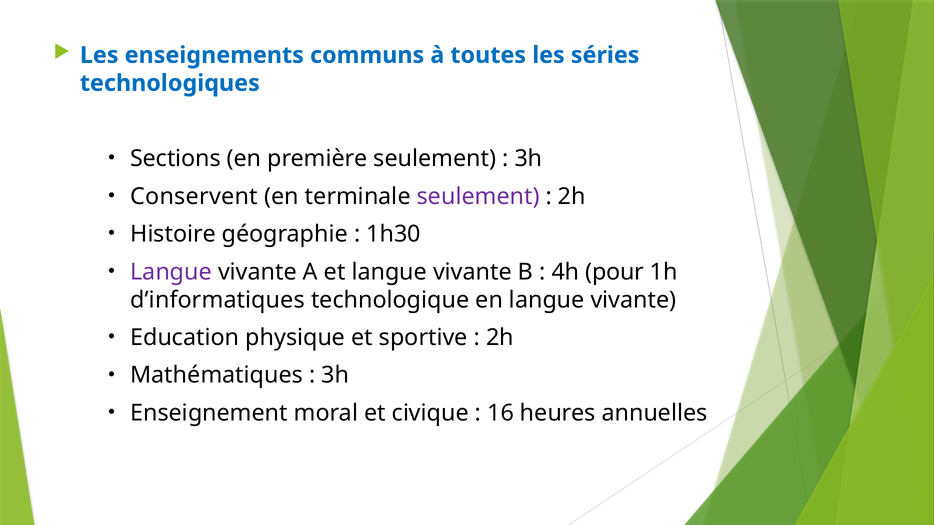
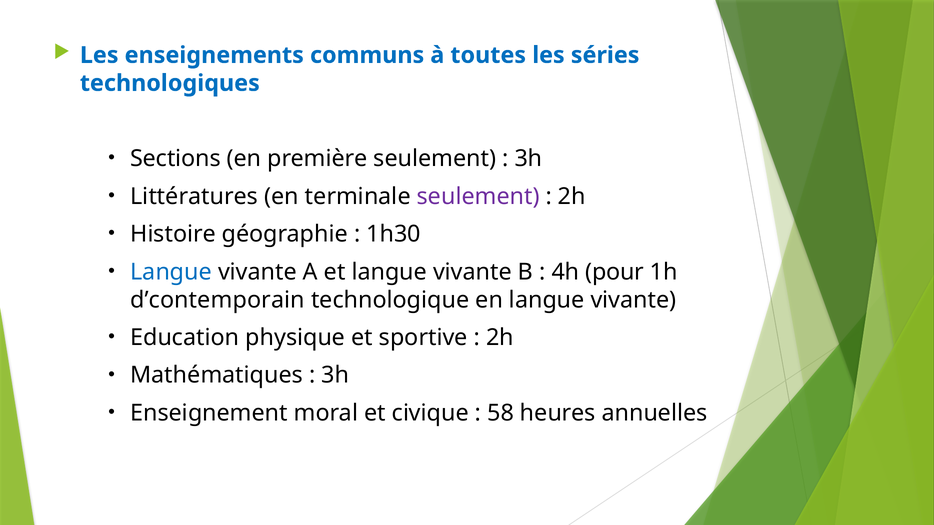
Conservent: Conservent -> Littératures
Langue at (171, 272) colour: purple -> blue
d’informatiques: d’informatiques -> d’contemporain
16: 16 -> 58
